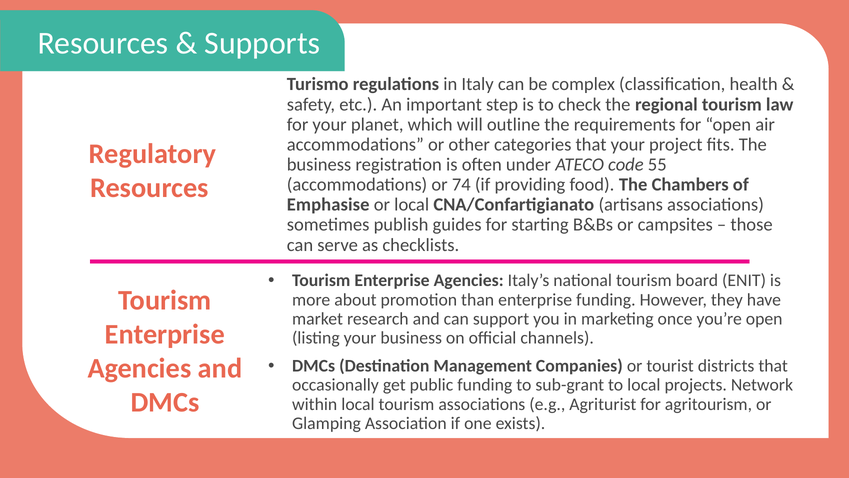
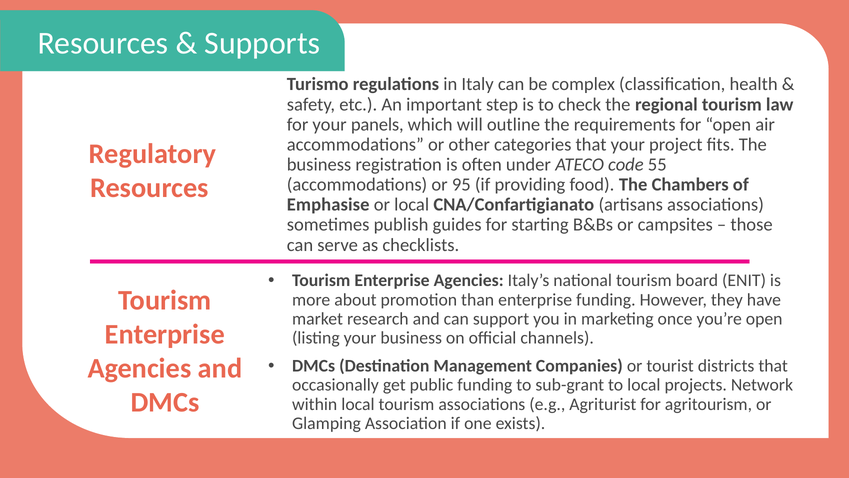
planet: planet -> panels
74: 74 -> 95
